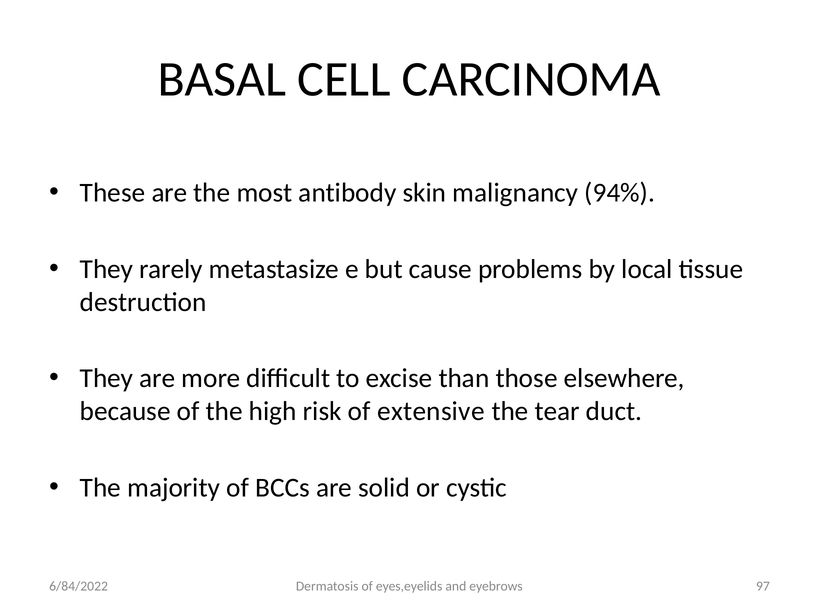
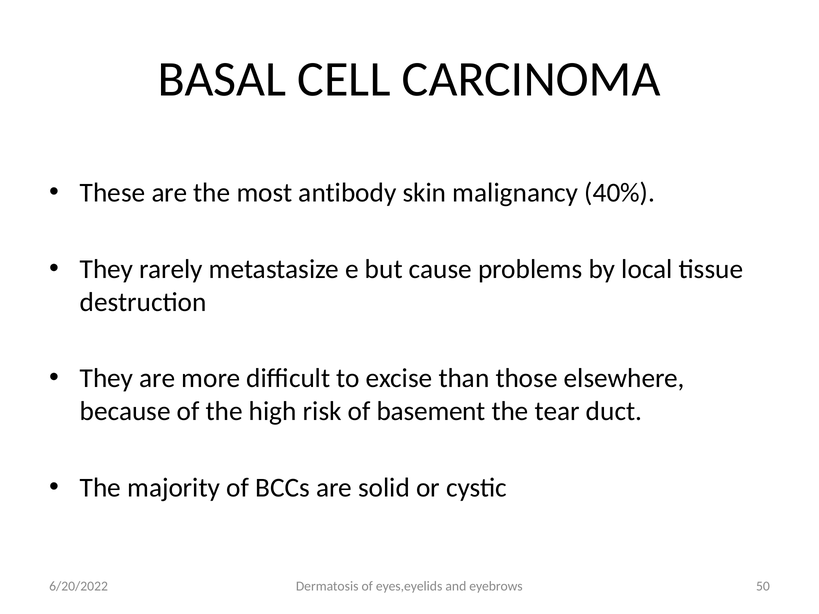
94%: 94% -> 40%
extensive: extensive -> basement
97: 97 -> 50
6/84/2022: 6/84/2022 -> 6/20/2022
